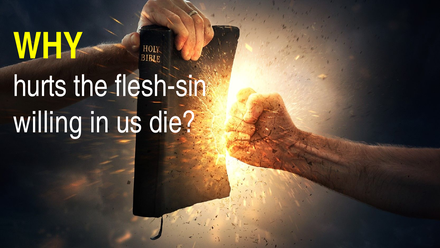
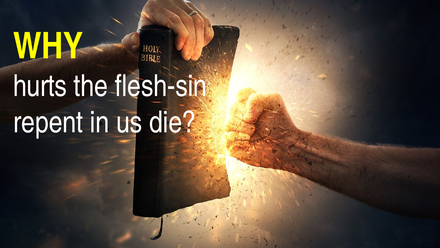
willing: willing -> repent
